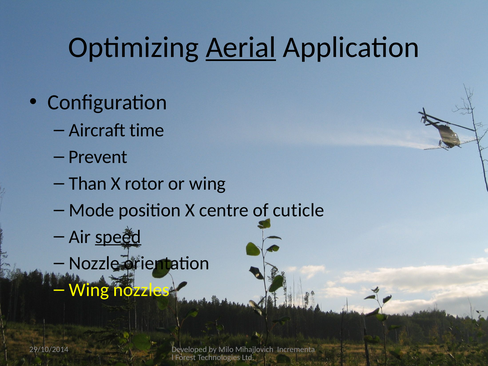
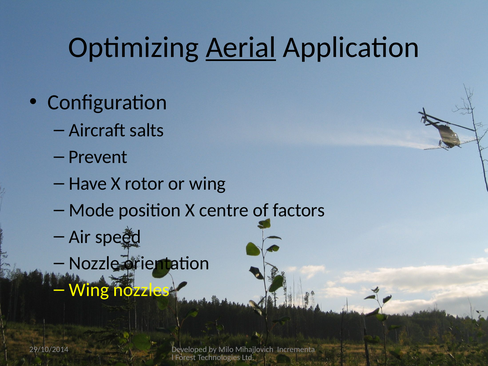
time: time -> salts
Than: Than -> Have
cuticle: cuticle -> factors
speed underline: present -> none
